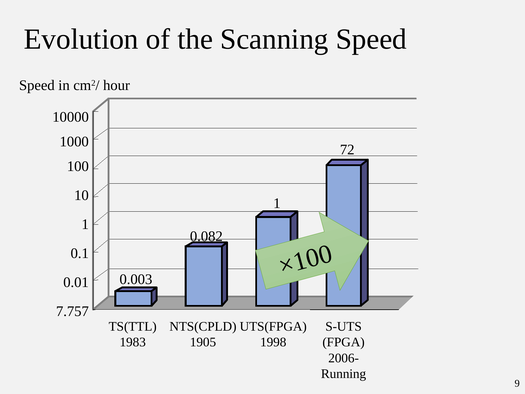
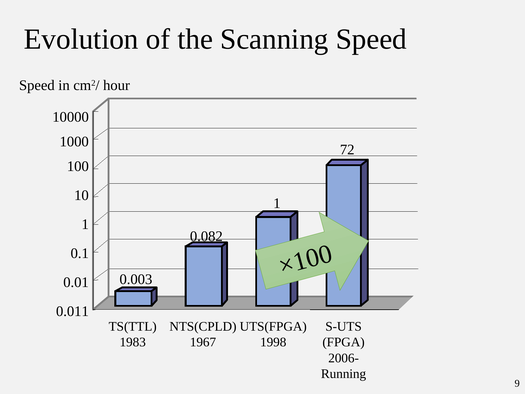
7.757: 7.757 -> 0.011
1905: 1905 -> 1967
